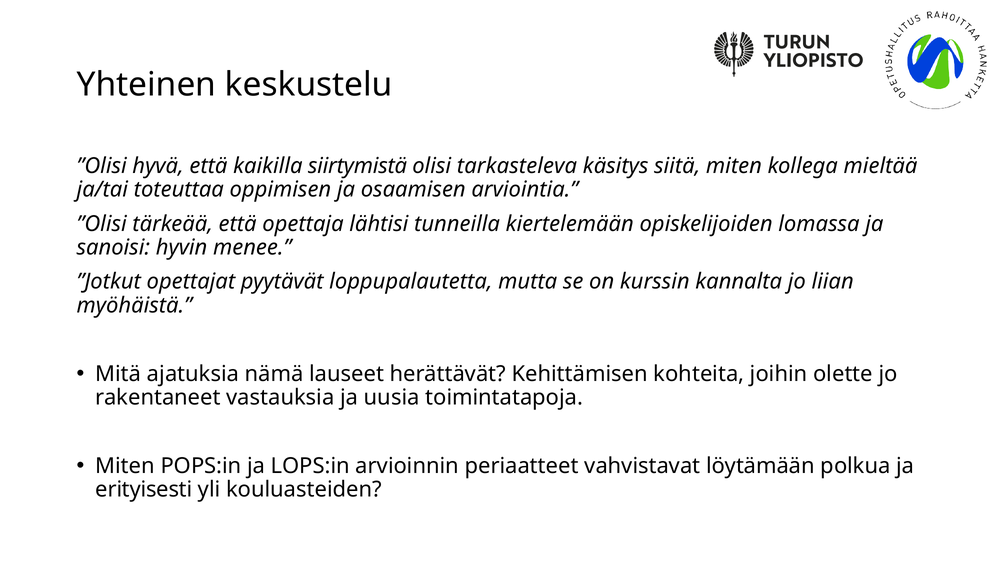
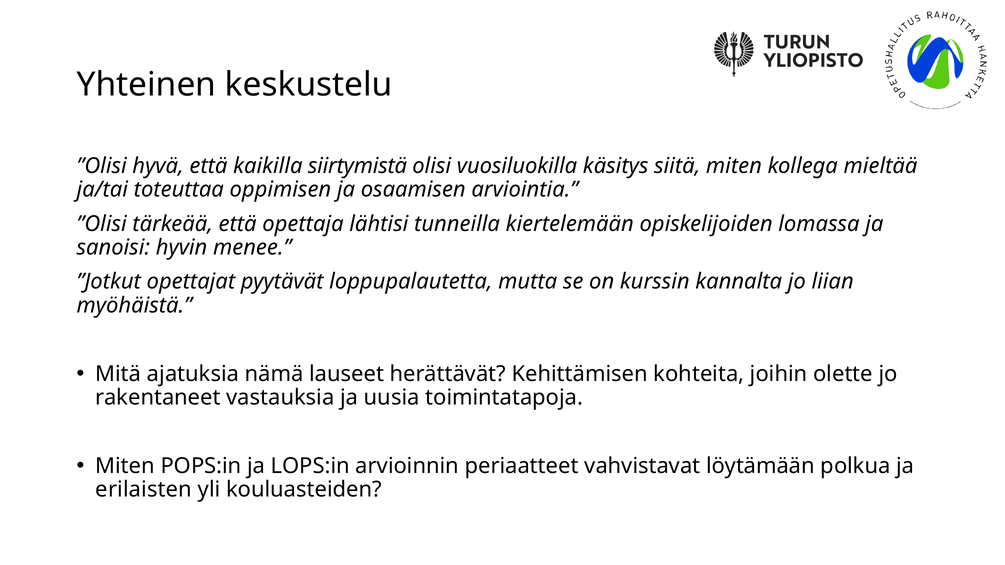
tarkasteleva: tarkasteleva -> vuosiluokilla
erityisesti: erityisesti -> erilaisten
